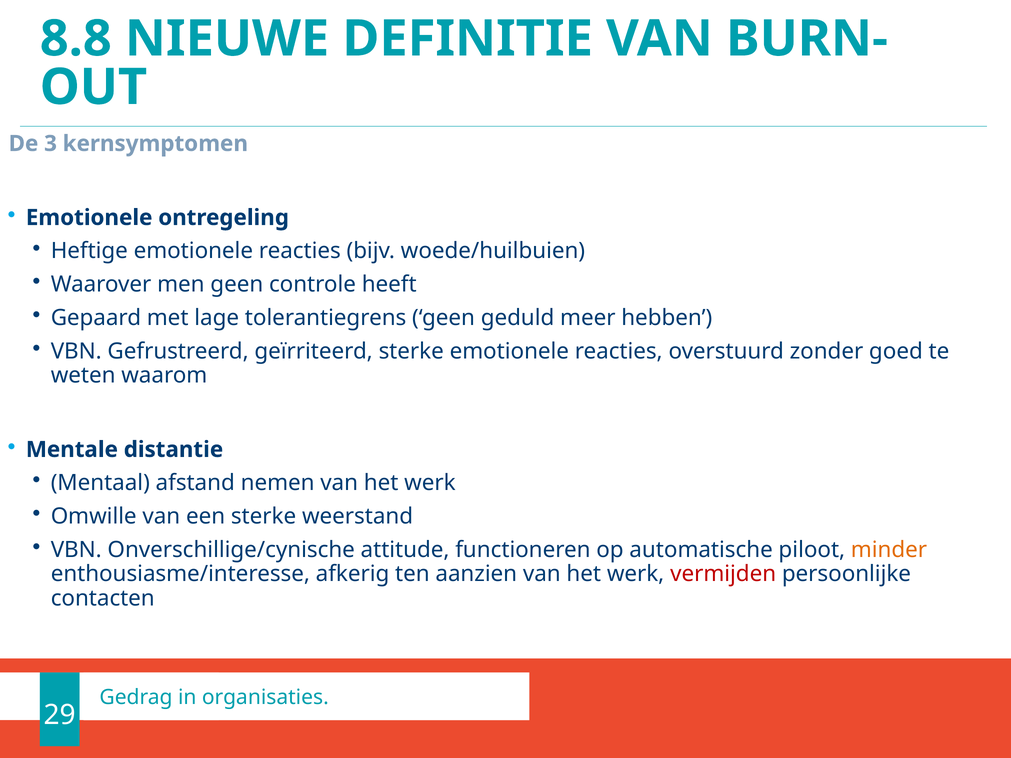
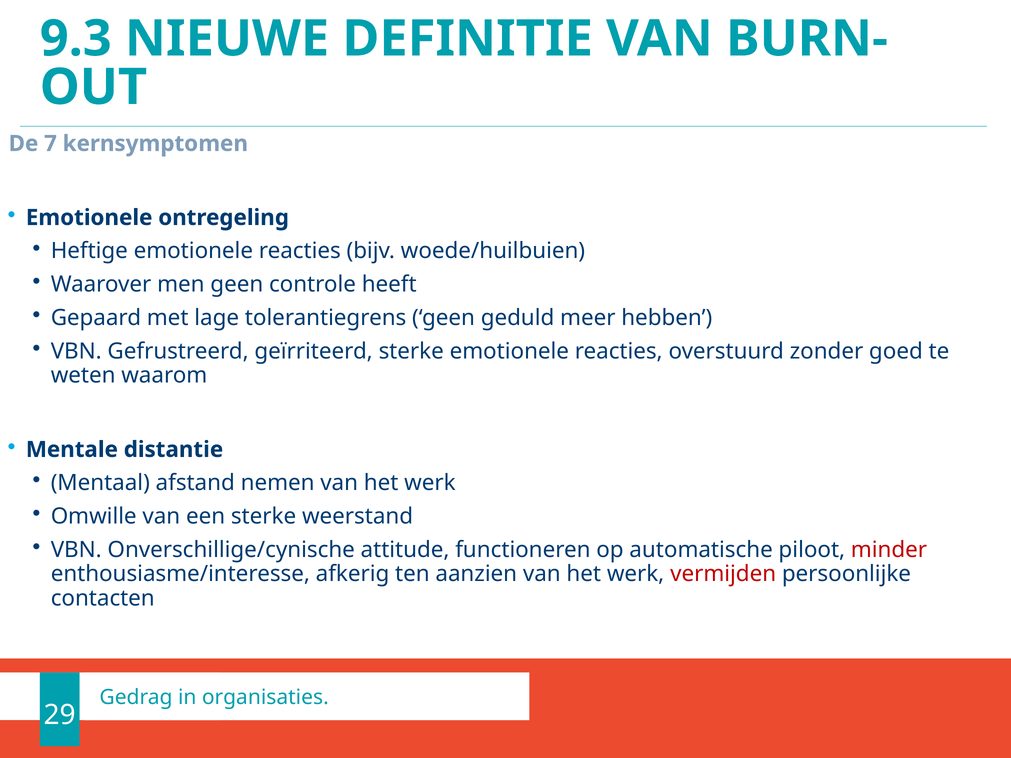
8.8: 8.8 -> 9.3
3: 3 -> 7
minder colour: orange -> red
